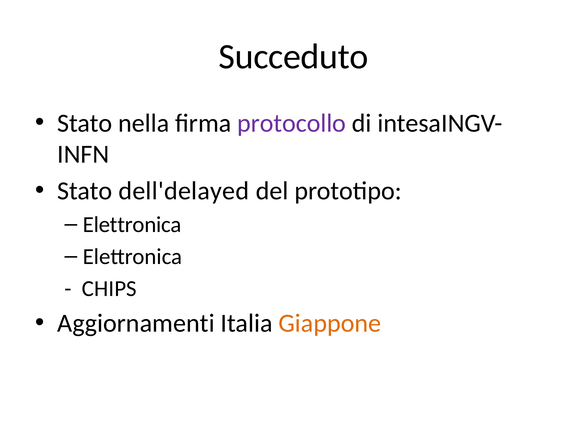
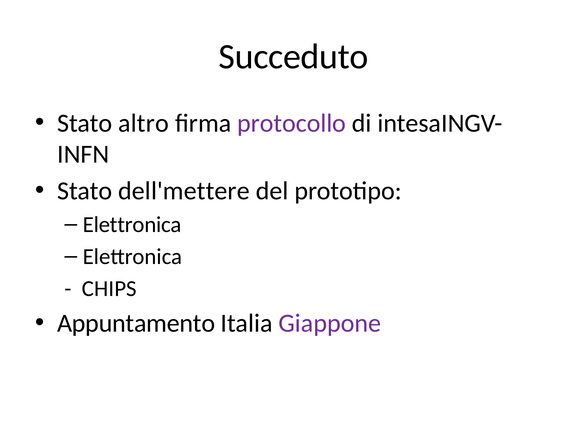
nella: nella -> altro
dell'delayed: dell'delayed -> dell'mettere
Aggiornamenti: Aggiornamenti -> Appuntamento
Giappone colour: orange -> purple
